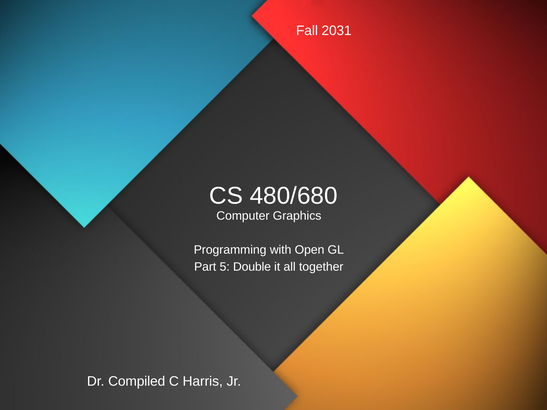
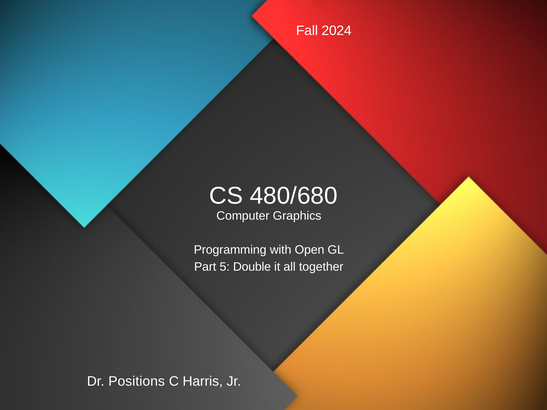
2031: 2031 -> 2024
Compiled: Compiled -> Positions
